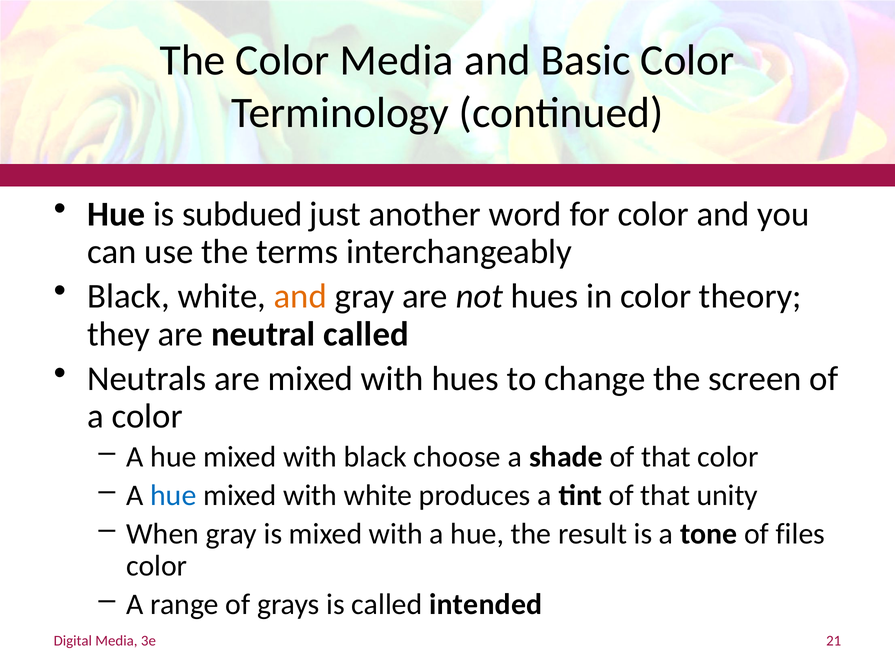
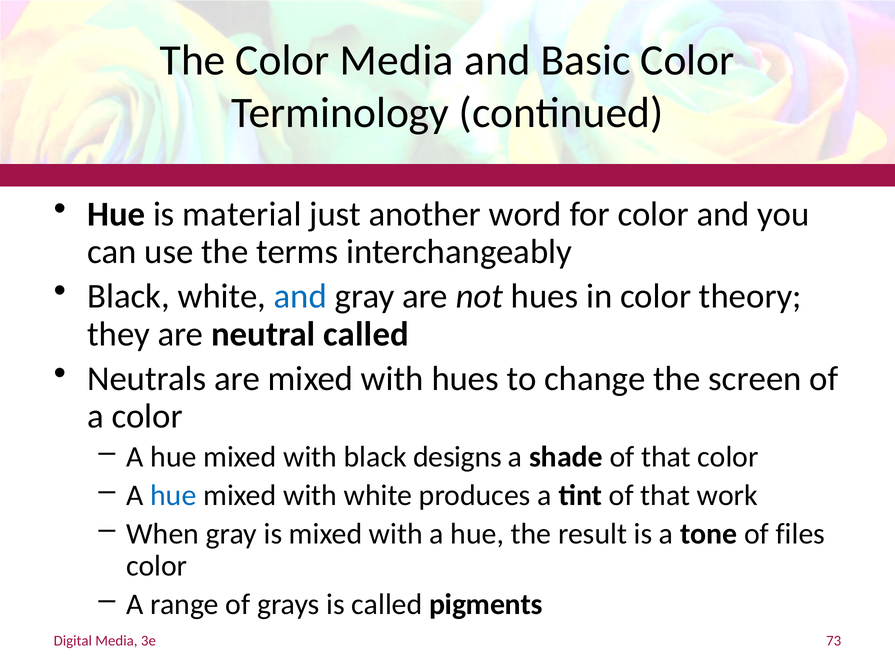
subdued: subdued -> material
and at (300, 297) colour: orange -> blue
choose: choose -> designs
unity: unity -> work
intended: intended -> pigments
21: 21 -> 73
